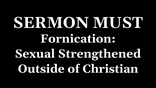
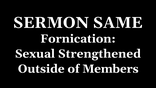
MUST: MUST -> SAME
Christian: Christian -> Members
